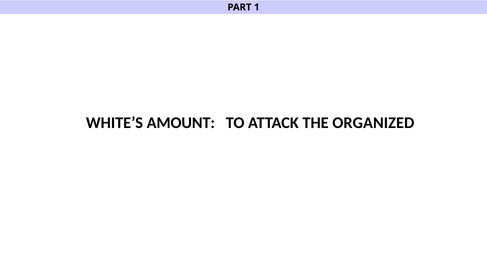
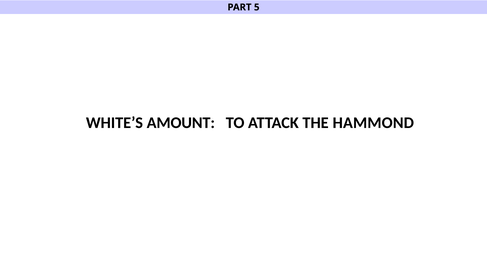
1: 1 -> 5
ORGANIZED: ORGANIZED -> HAMMOND
